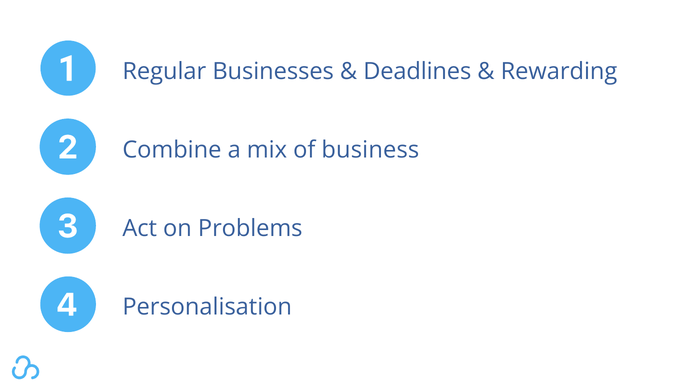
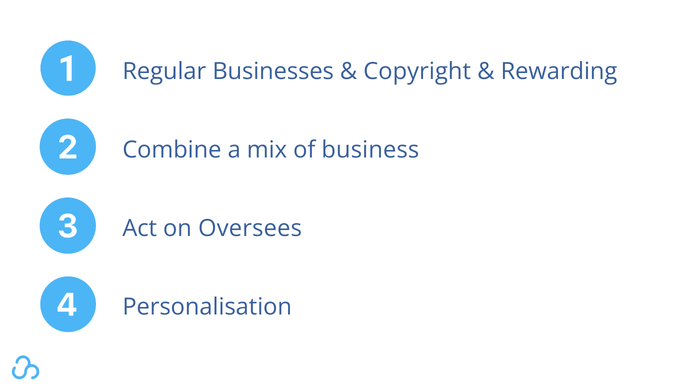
Deadlines: Deadlines -> Copyright
Problems: Problems -> Oversees
